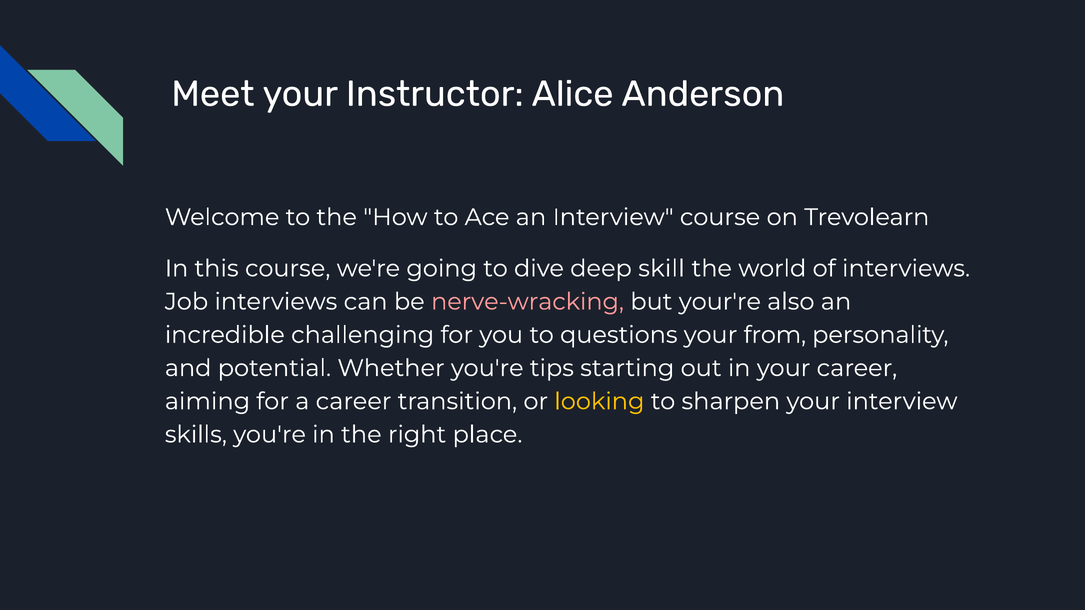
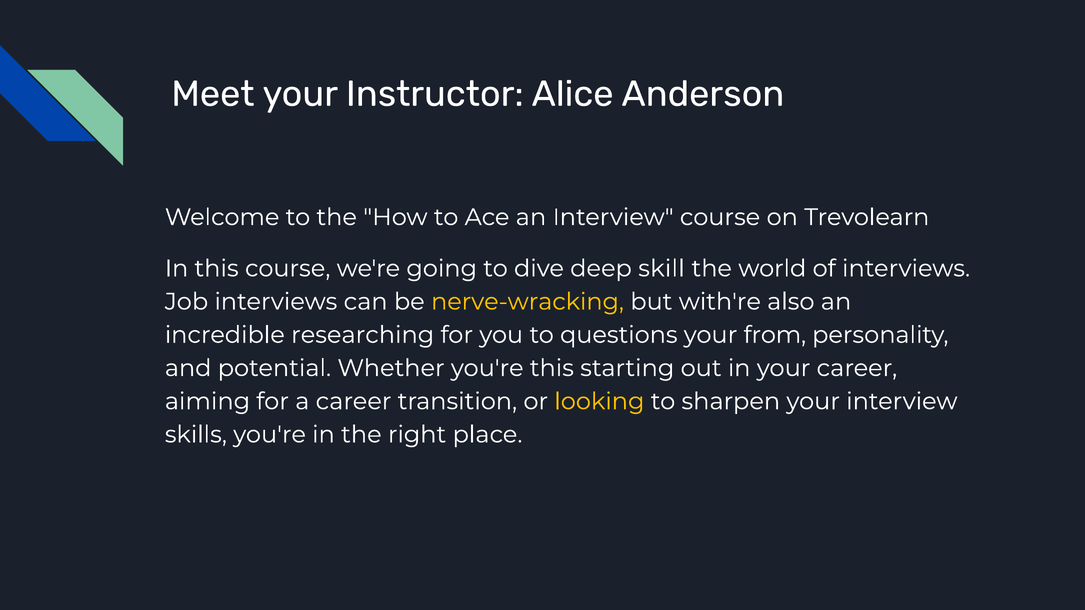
nerve-wracking colour: pink -> yellow
your're: your're -> with're
challenging: challenging -> researching
you're tips: tips -> this
